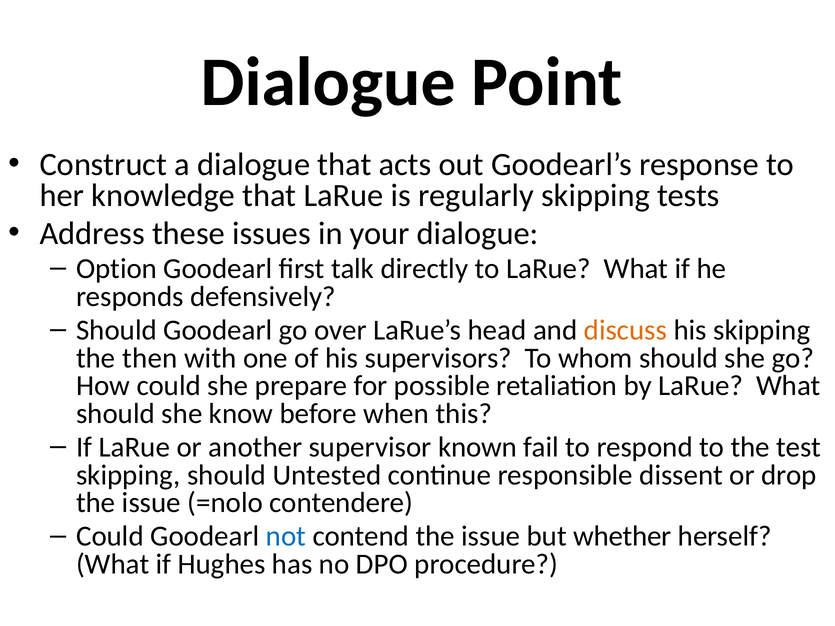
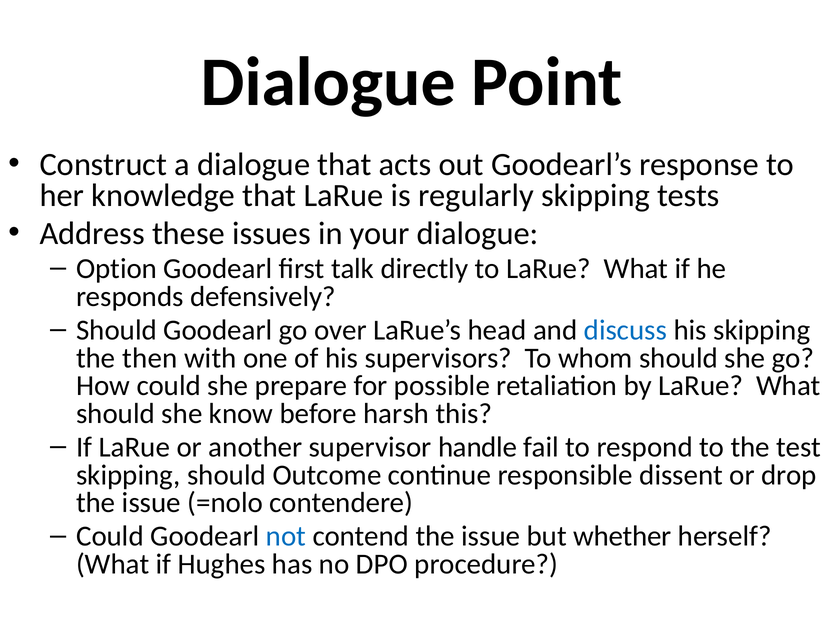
discuss colour: orange -> blue
when: when -> harsh
known: known -> handle
Untested: Untested -> Outcome
